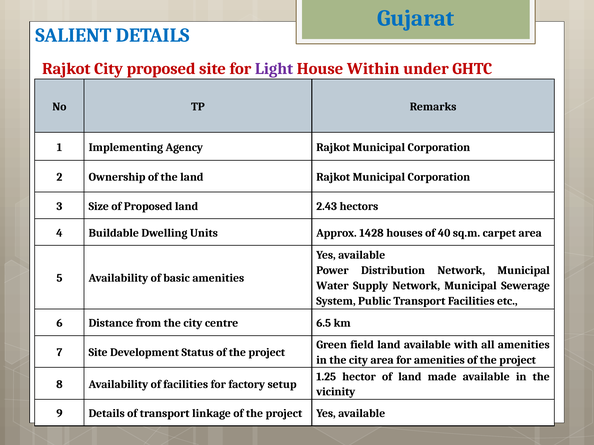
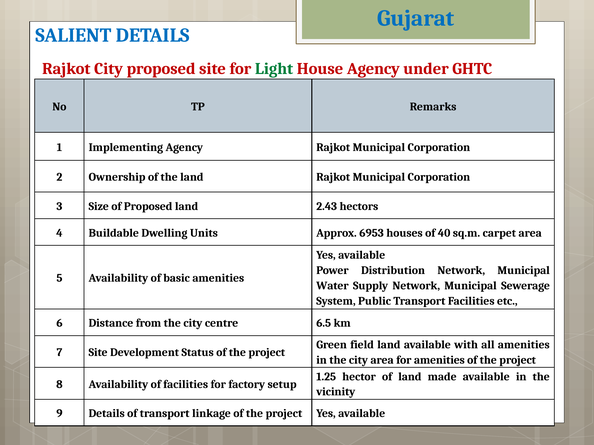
Light colour: purple -> green
House Within: Within -> Agency
1428: 1428 -> 6953
